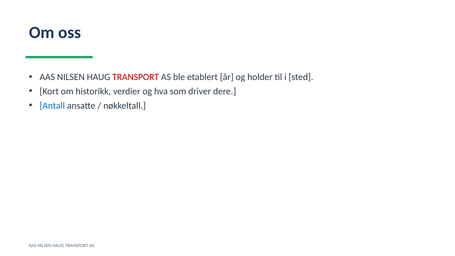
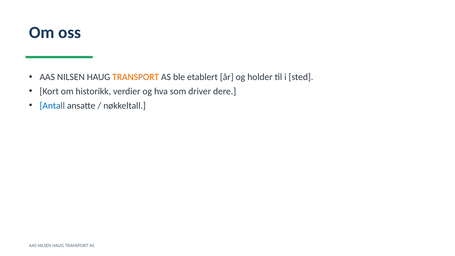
TRANSPORT at (136, 77) colour: red -> orange
